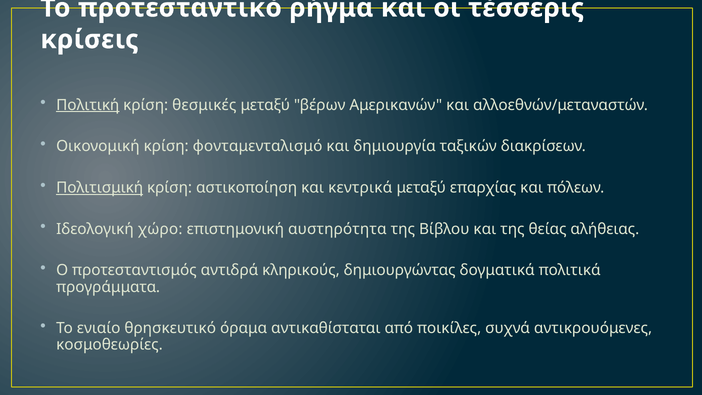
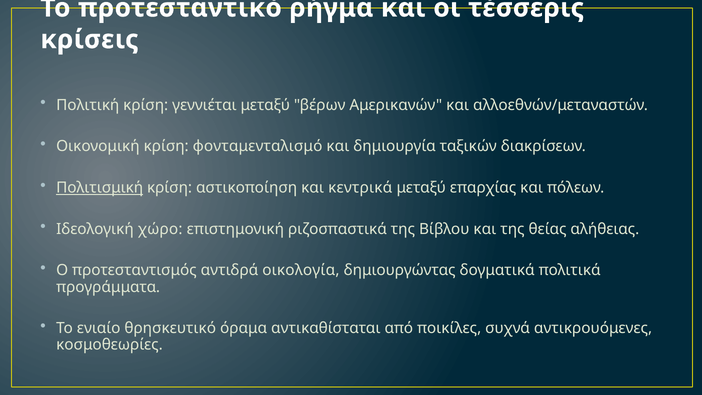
Πολιτική underline: present -> none
θεσμικές: θεσμικές -> γεννιέται
αυστηρότητα: αυστηρότητα -> ριζοσπαστικά
κληρικούς: κληρικούς -> οικολογία
